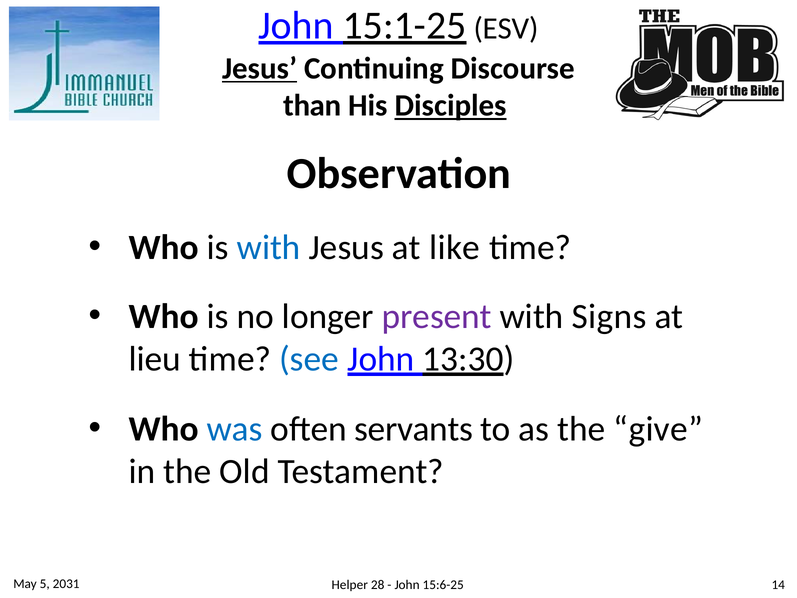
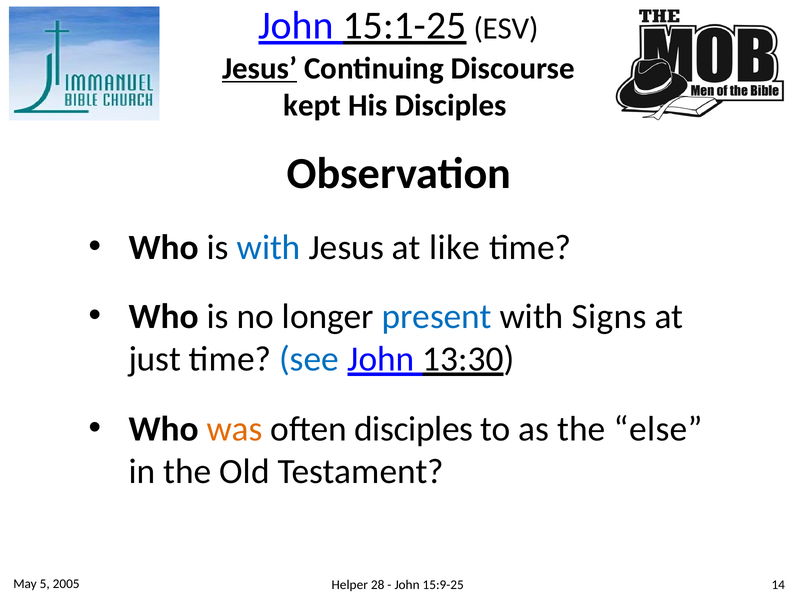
than: than -> kept
Disciples at (451, 106) underline: present -> none
present colour: purple -> blue
lieu: lieu -> just
was colour: blue -> orange
often servants: servants -> disciples
give: give -> else
2031: 2031 -> 2005
15:6-25: 15:6-25 -> 15:9-25
